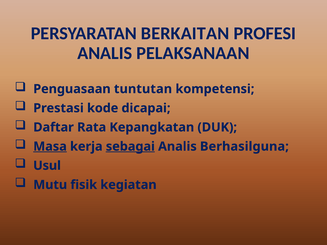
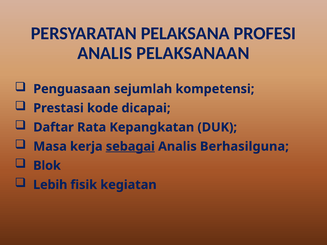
BERKAITAN: BERKAITAN -> PELAKSANA
tuntutan: tuntutan -> sejumlah
Masa underline: present -> none
Usul: Usul -> Blok
Mutu: Mutu -> Lebih
